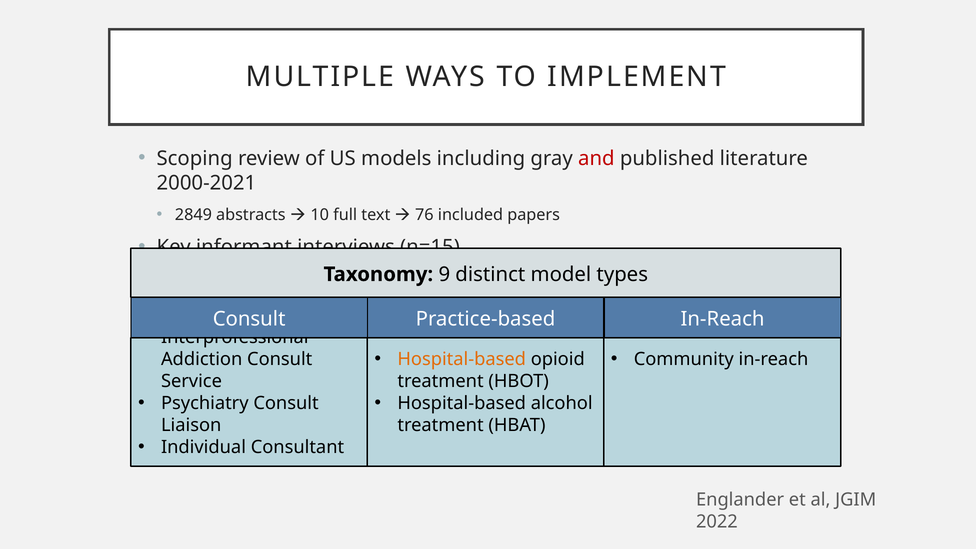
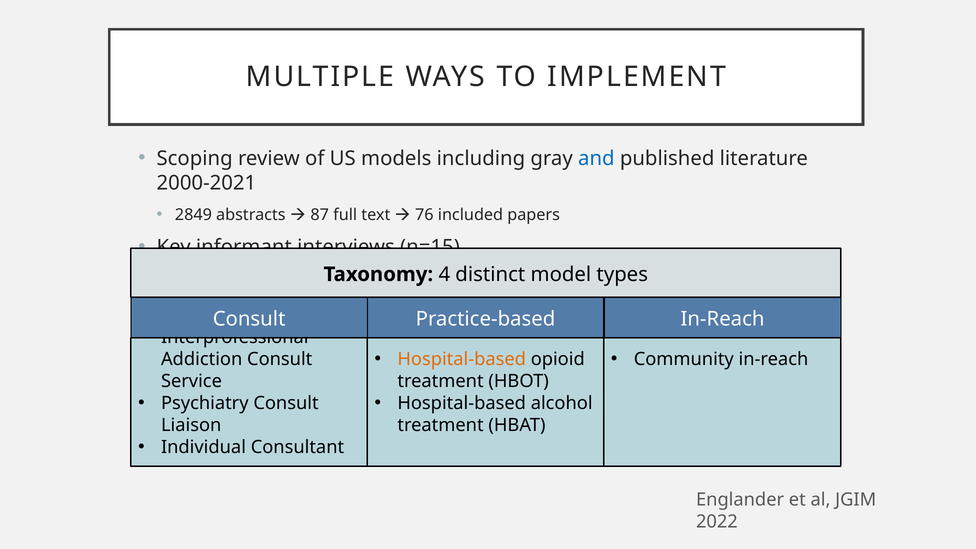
and colour: red -> blue
10: 10 -> 87
9: 9 -> 4
